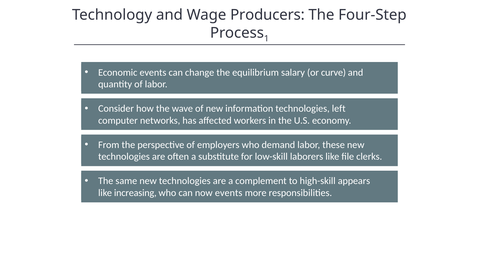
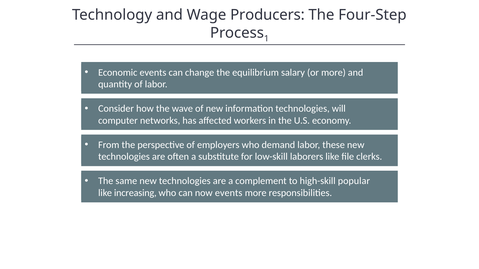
or curve: curve -> more
left: left -> will
appears: appears -> popular
